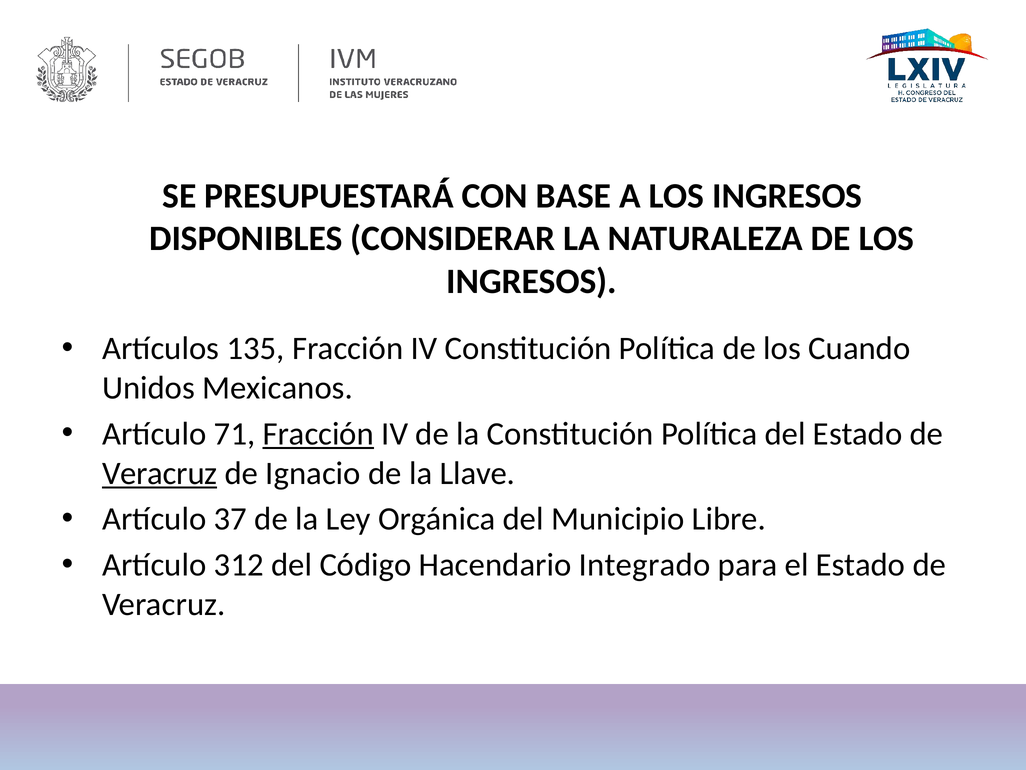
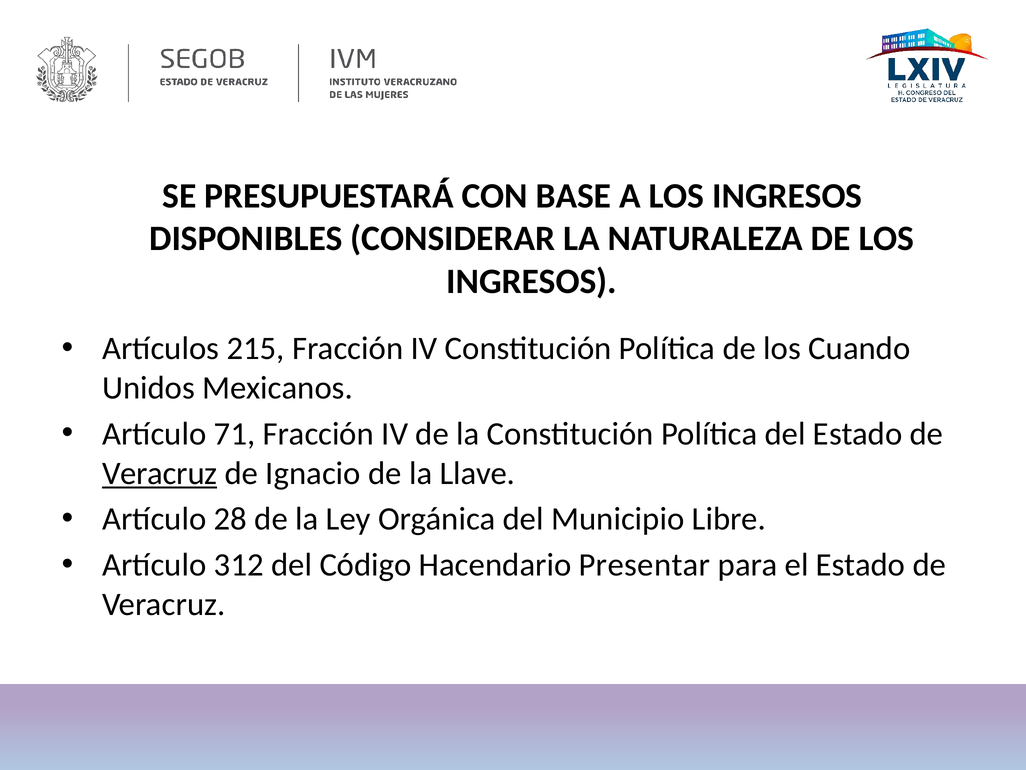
135: 135 -> 215
Fracción at (318, 434) underline: present -> none
37: 37 -> 28
Integrado: Integrado -> Presentar
